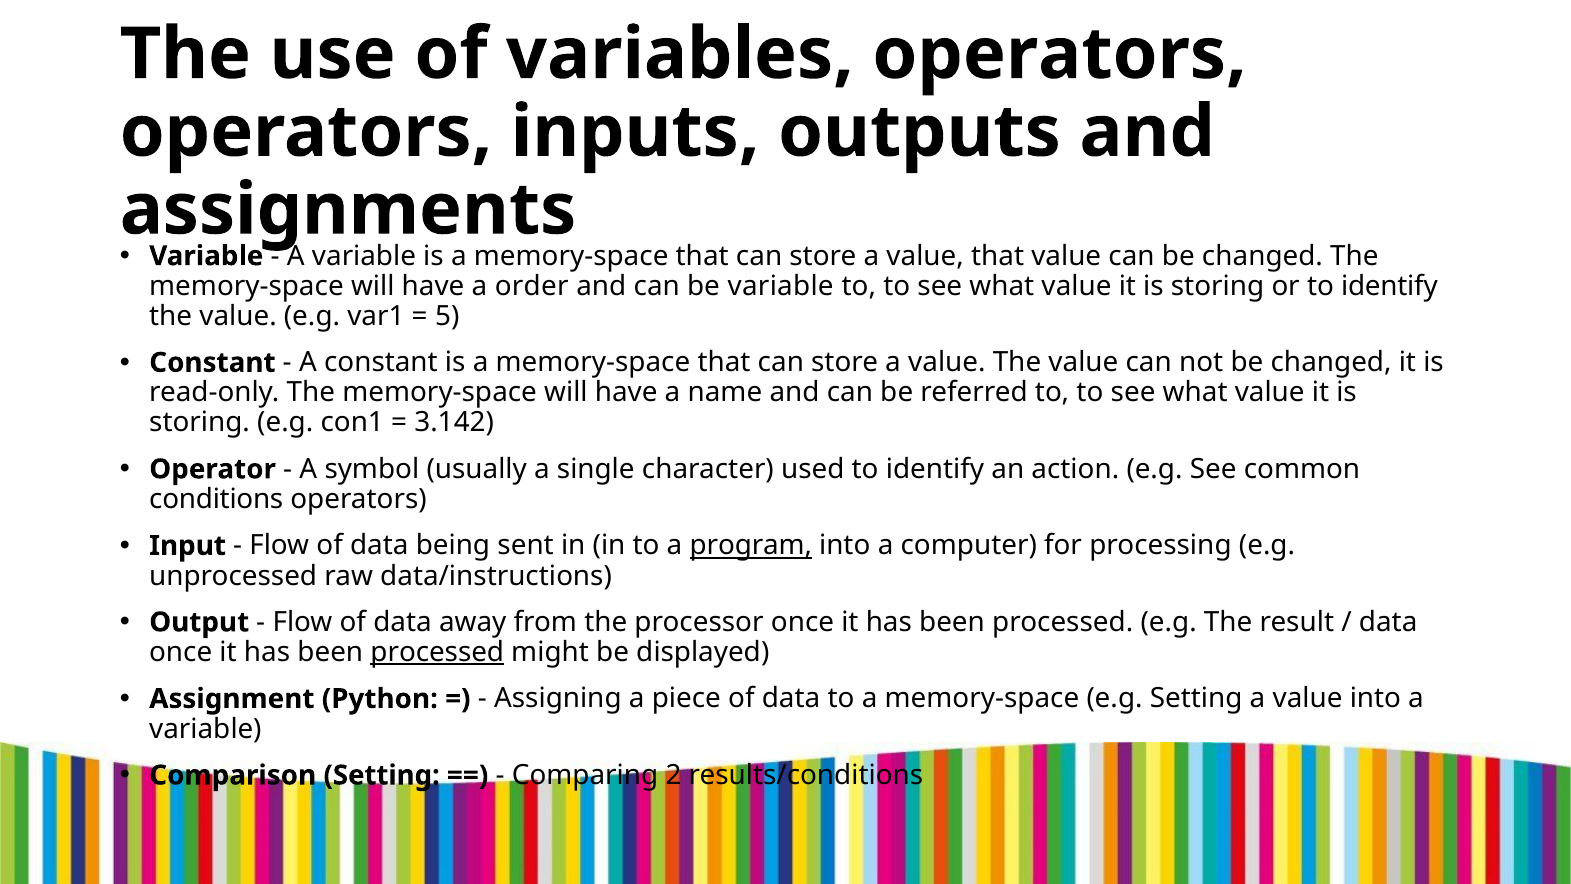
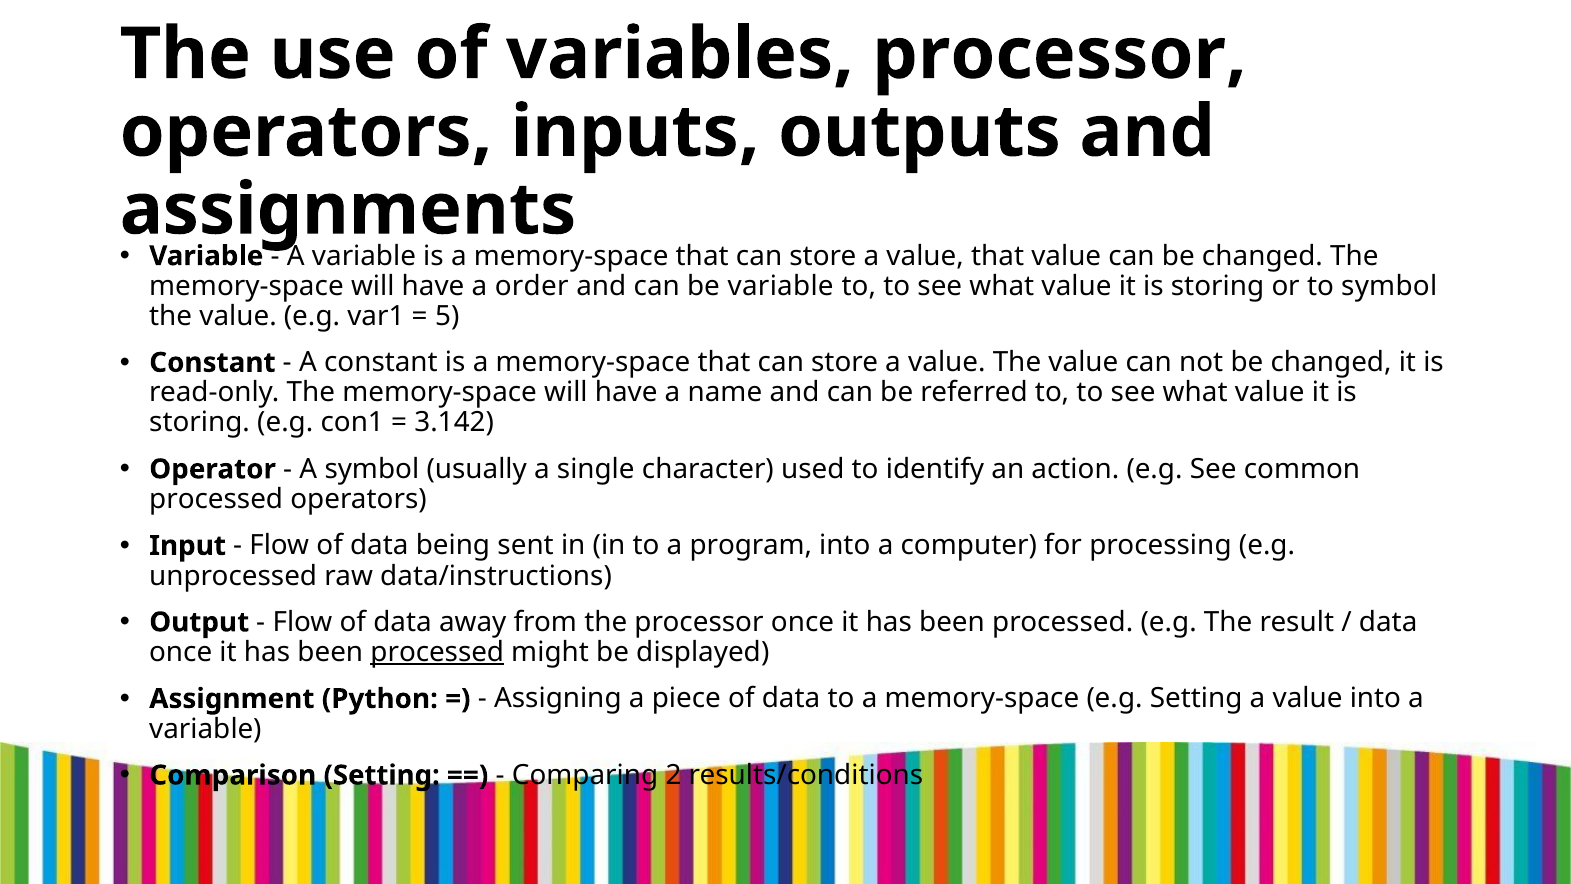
variables operators: operators -> processor
or to identify: identify -> symbol
conditions at (216, 499): conditions -> processed
program underline: present -> none
